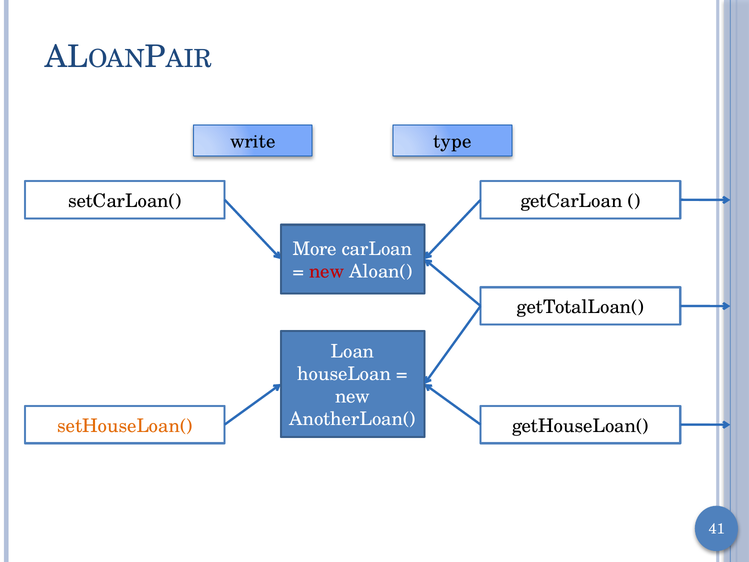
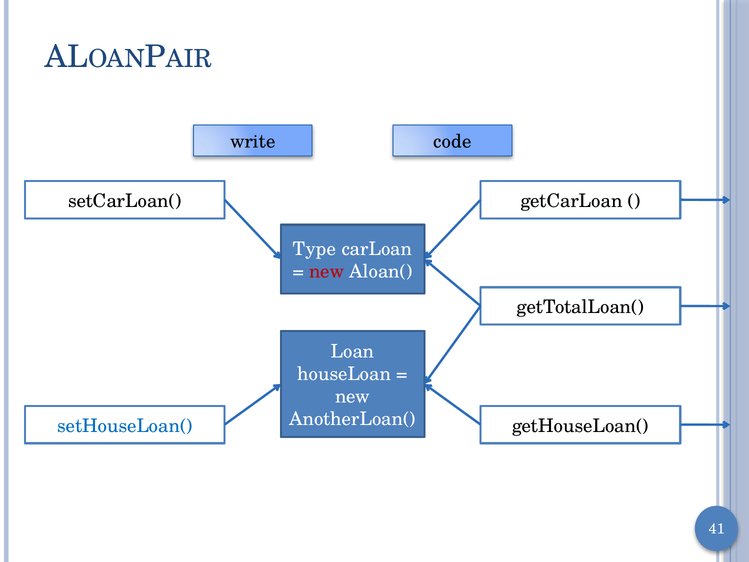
type: type -> code
More: More -> Type
setHouseLoan( colour: orange -> blue
